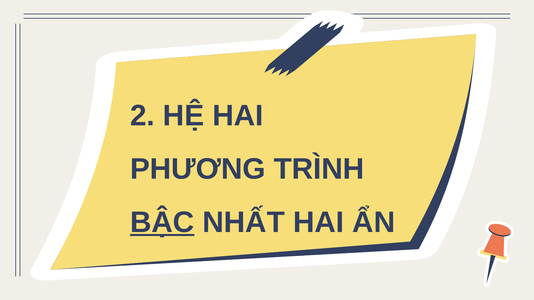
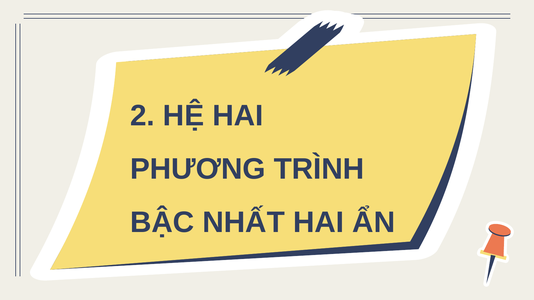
BẬC underline: present -> none
